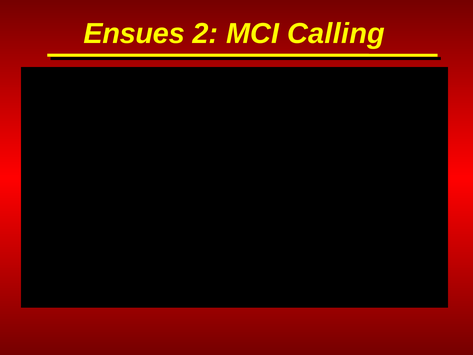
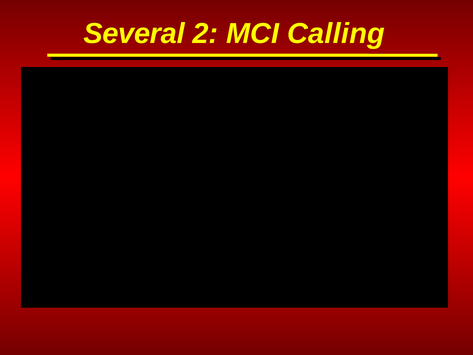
Ensues: Ensues -> Several
